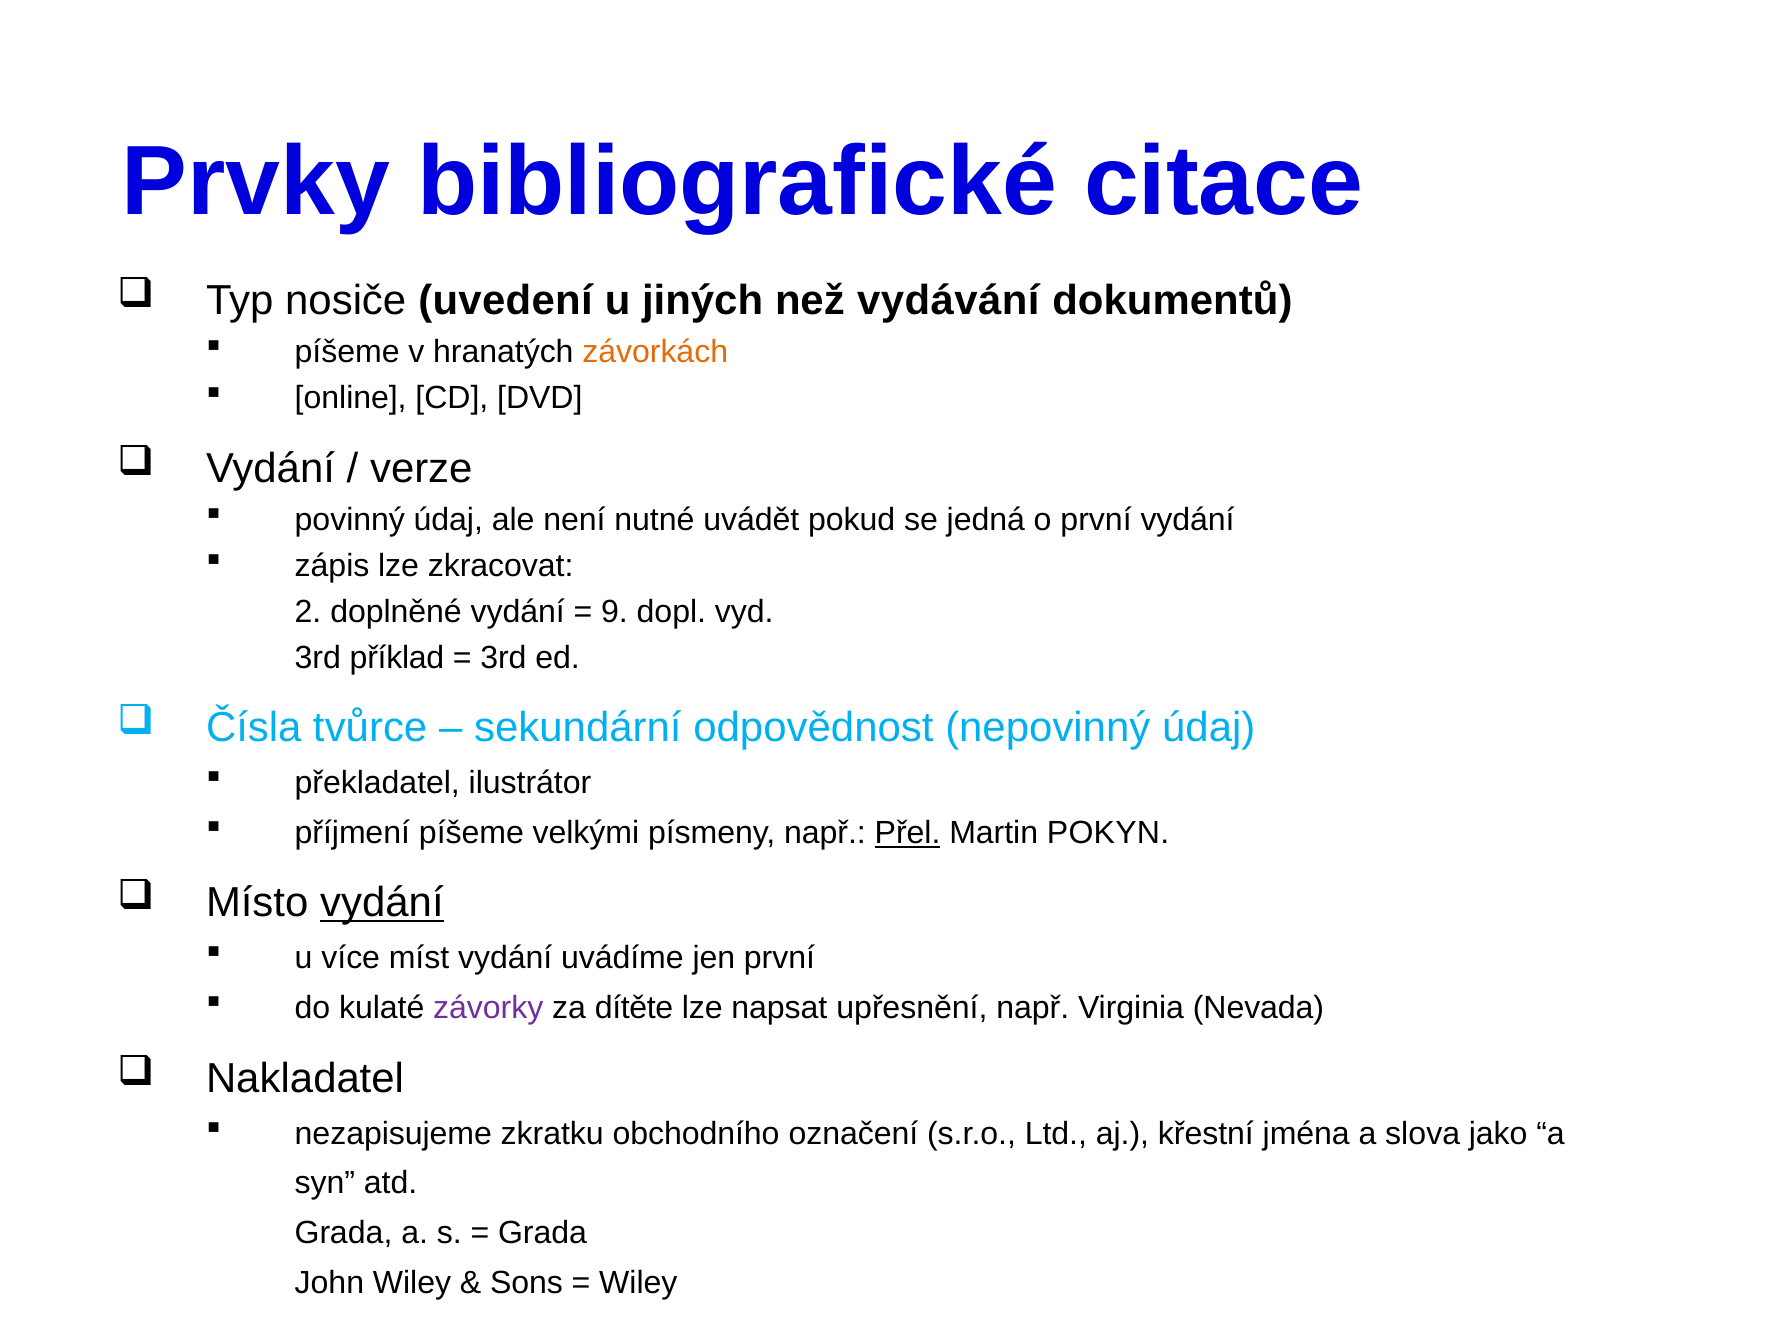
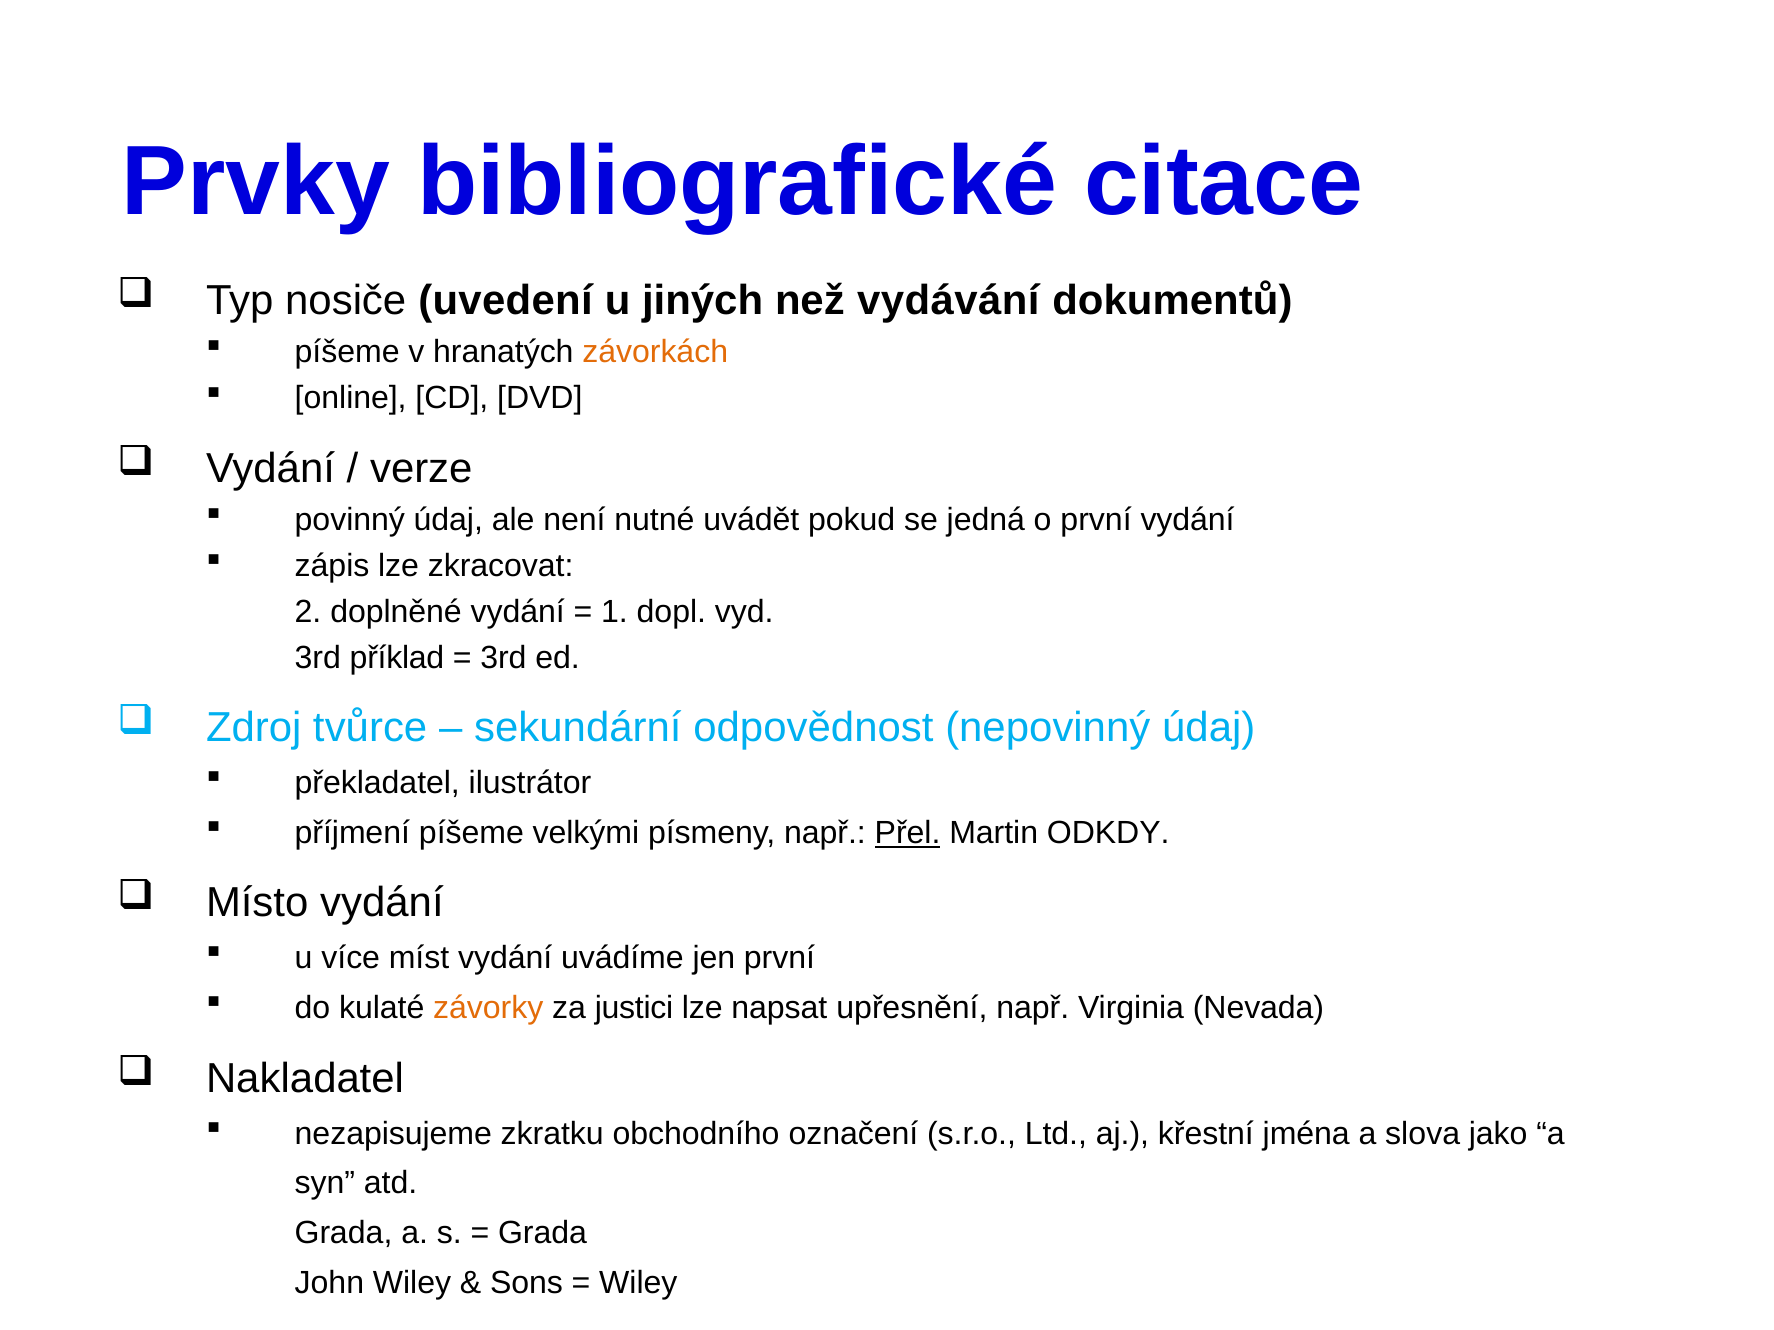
9: 9 -> 1
Čísla: Čísla -> Zdroj
POKYN: POKYN -> ODKDY
vydání at (382, 903) underline: present -> none
závorky colour: purple -> orange
dítěte: dítěte -> justici
